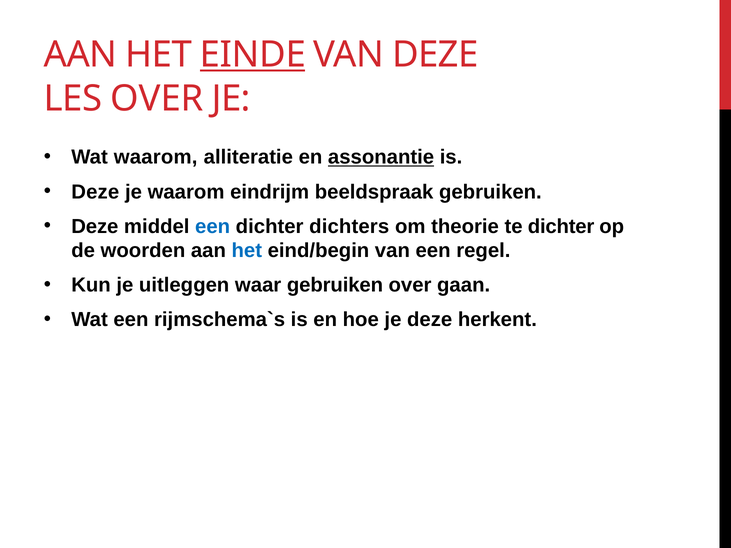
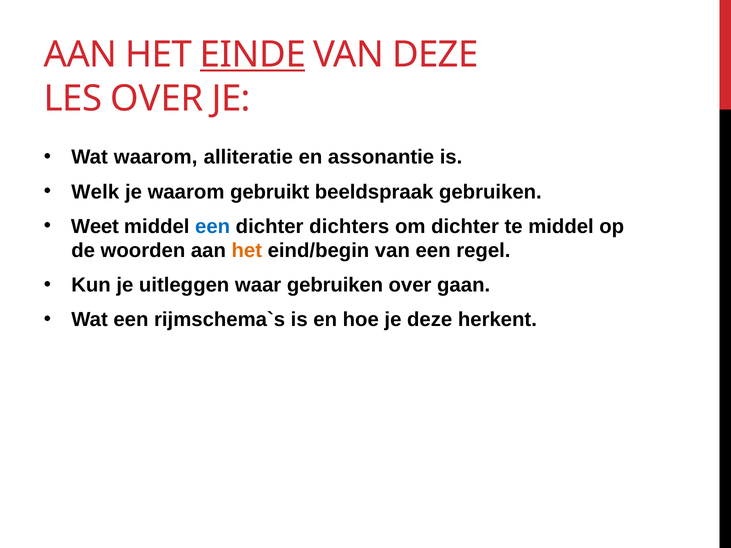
assonantie underline: present -> none
Deze at (95, 192): Deze -> Welk
eindrijm: eindrijm -> gebruikt
Deze at (95, 226): Deze -> Weet
om theorie: theorie -> dichter
te dichter: dichter -> middel
het at (247, 251) colour: blue -> orange
